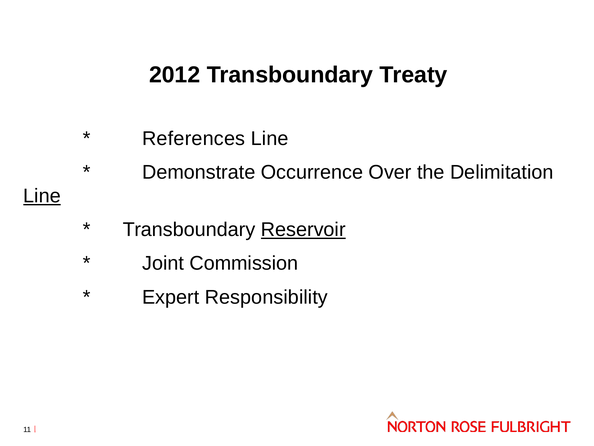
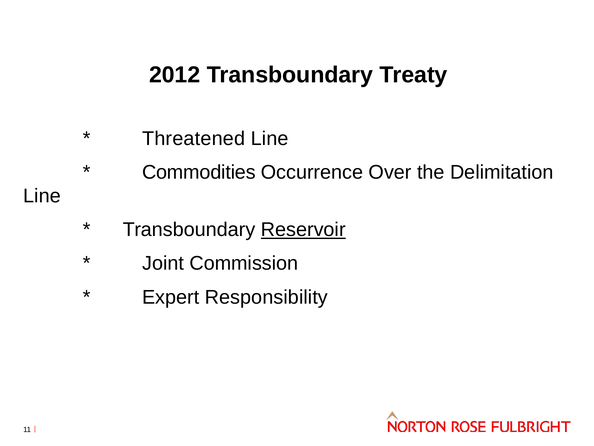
References: References -> Threatened
Demonstrate: Demonstrate -> Commodities
Line at (42, 196) underline: present -> none
